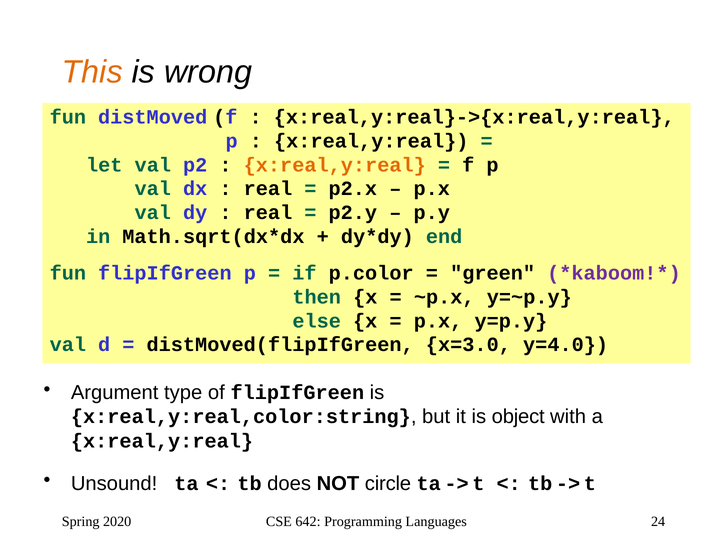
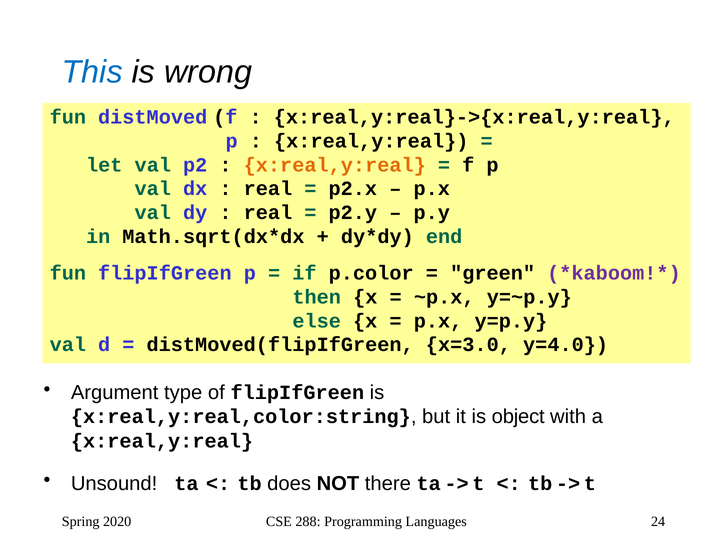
This colour: orange -> blue
circle: circle -> there
642: 642 -> 288
